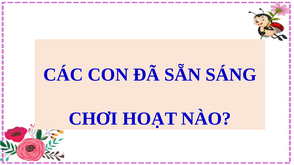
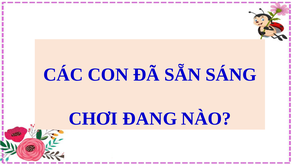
HOẠT: HOẠT -> ĐANG
